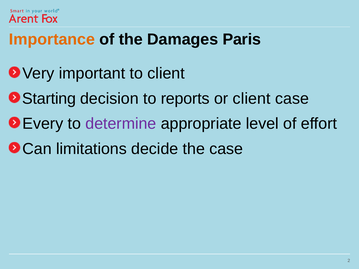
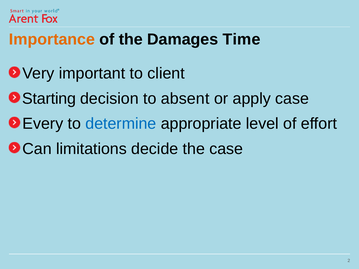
Paris: Paris -> Time
reports: reports -> absent
or client: client -> apply
determine colour: purple -> blue
